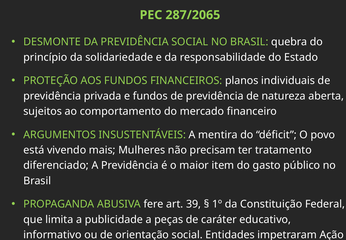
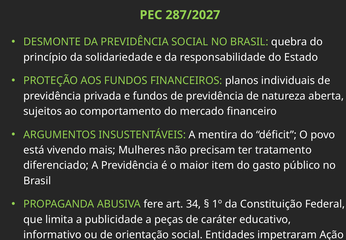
287/2065: 287/2065 -> 287/2027
39: 39 -> 34
